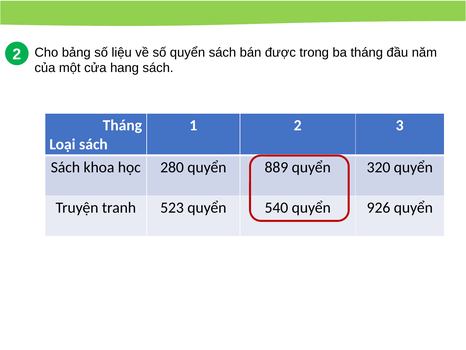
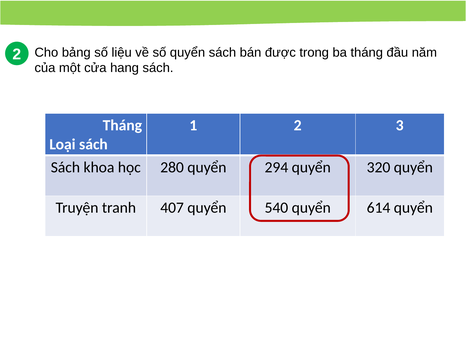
889: 889 -> 294
523: 523 -> 407
926: 926 -> 614
